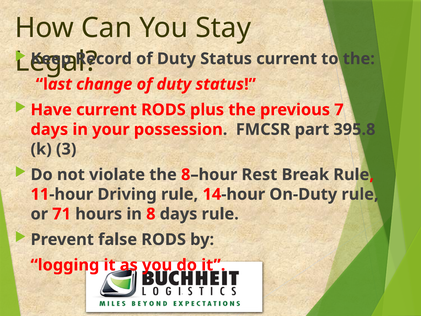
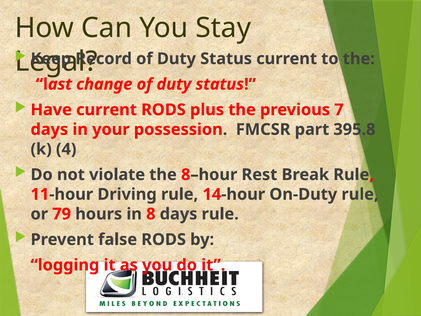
3: 3 -> 4
71: 71 -> 79
